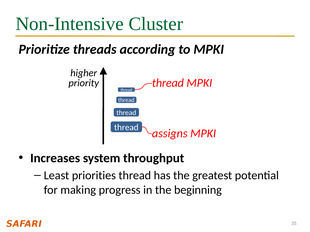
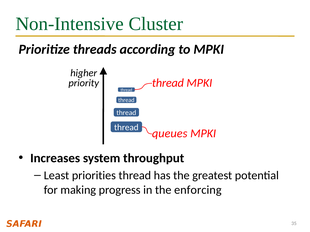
assigns: assigns -> queues
beginning: beginning -> enforcing
